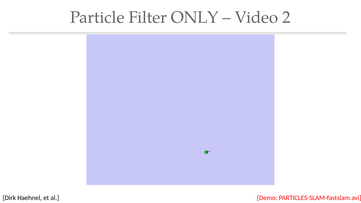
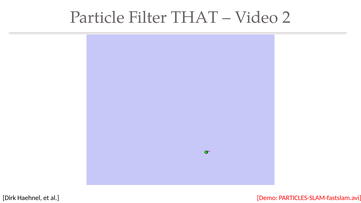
ONLY: ONLY -> THAT
